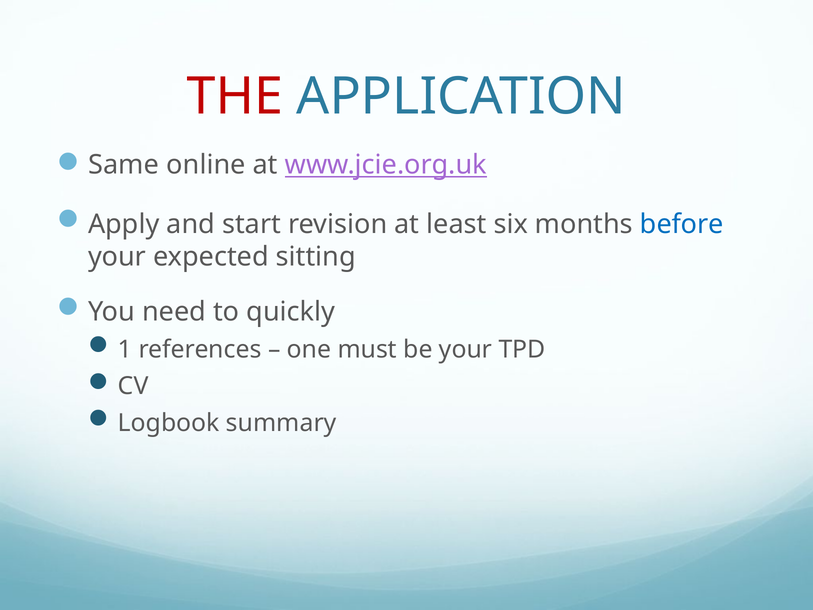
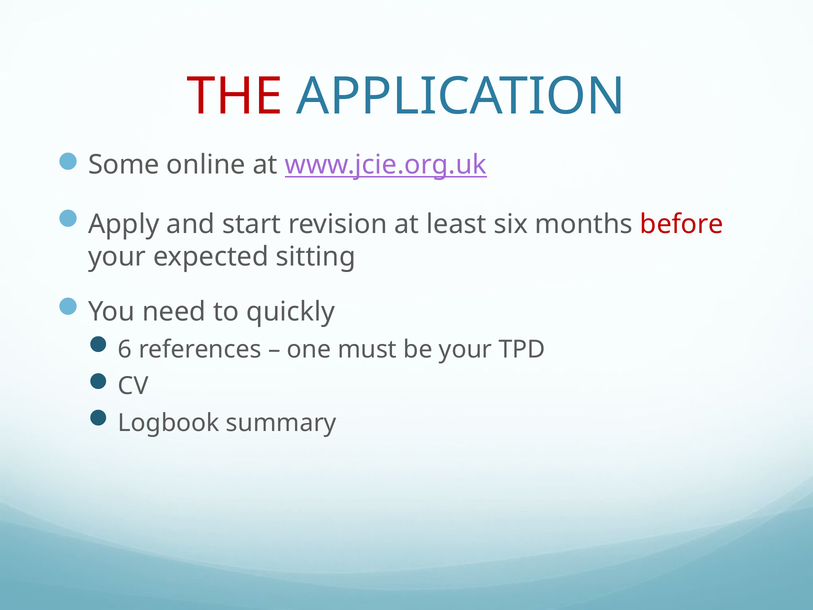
Same: Same -> Some
before colour: blue -> red
1: 1 -> 6
